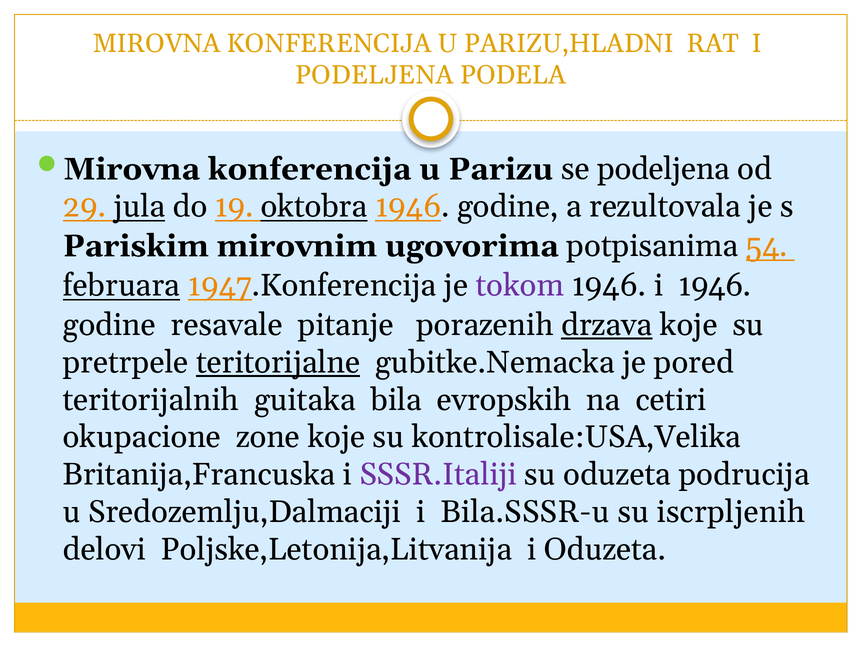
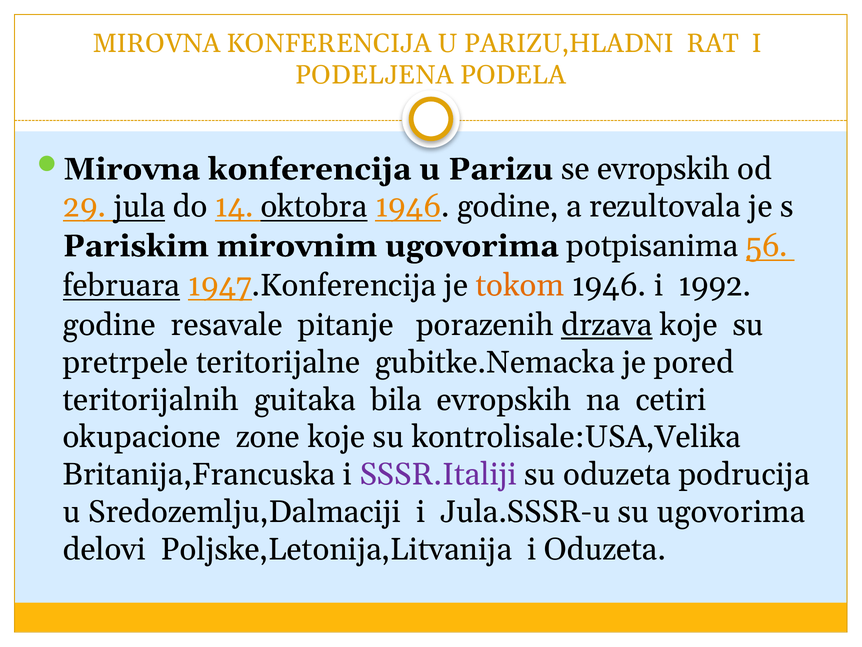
se podeljena: podeljena -> evropskih
19: 19 -> 14
54: 54 -> 56
tokom colour: purple -> orange
i 1946: 1946 -> 1992
teritorijalne underline: present -> none
Bila.SSSR-u: Bila.SSSR-u -> Jula.SSSR-u
su iscrpljenih: iscrpljenih -> ugovorima
